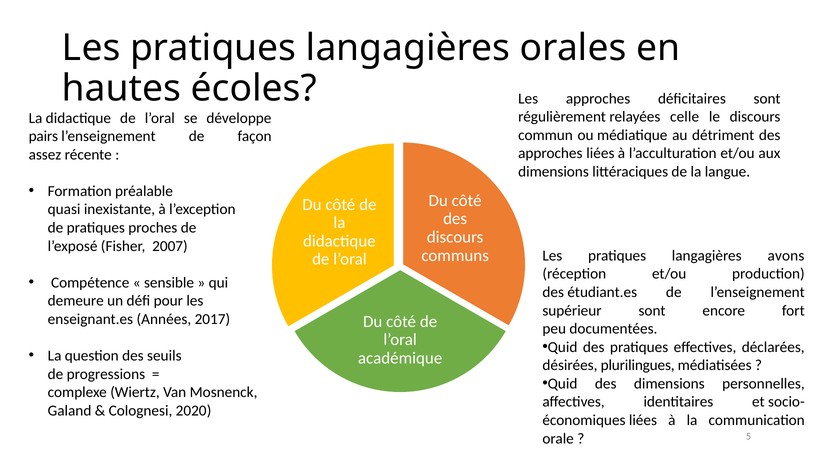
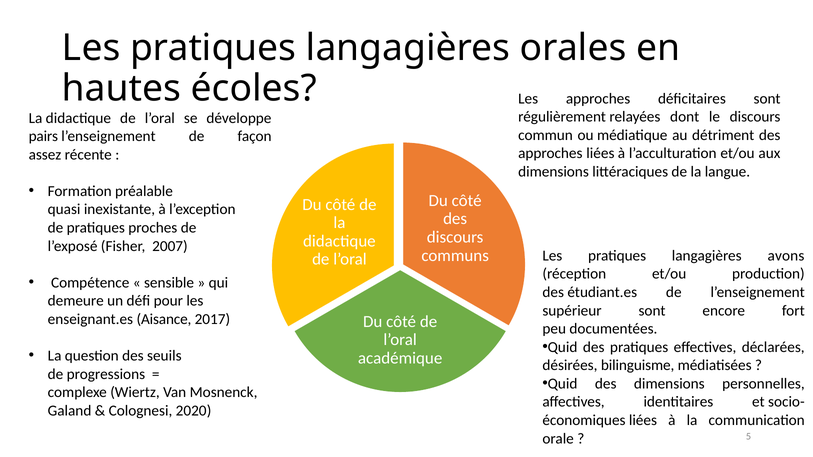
celle: celle -> dont
Années: Années -> Aisance
plurilingues: plurilingues -> bilinguisme
